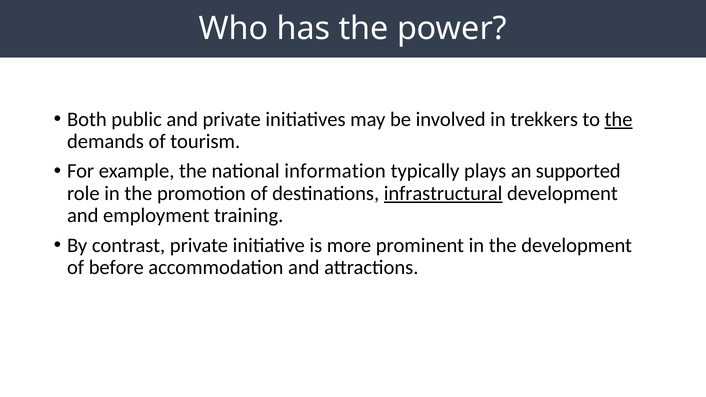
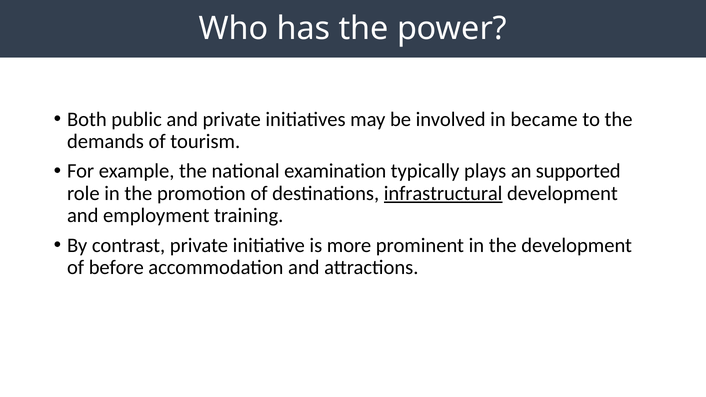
trekkers: trekkers -> became
the at (619, 119) underline: present -> none
information: information -> examination
